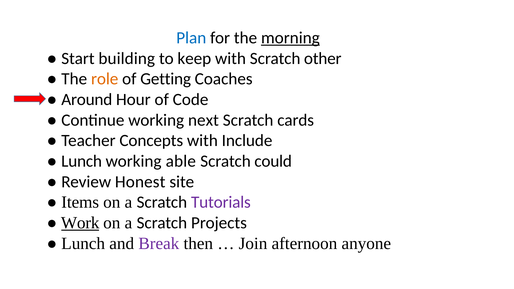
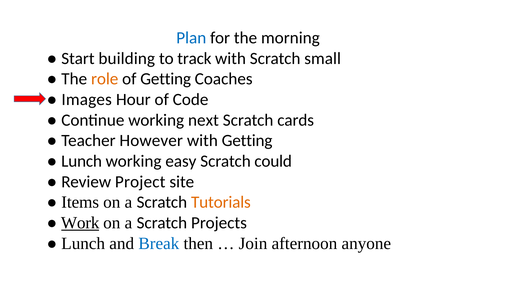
morning underline: present -> none
keep: keep -> track
other: other -> small
Around: Around -> Images
Concepts: Concepts -> However
with Include: Include -> Getting
able: able -> easy
Honest: Honest -> Project
Tutorials colour: purple -> orange
Break colour: purple -> blue
